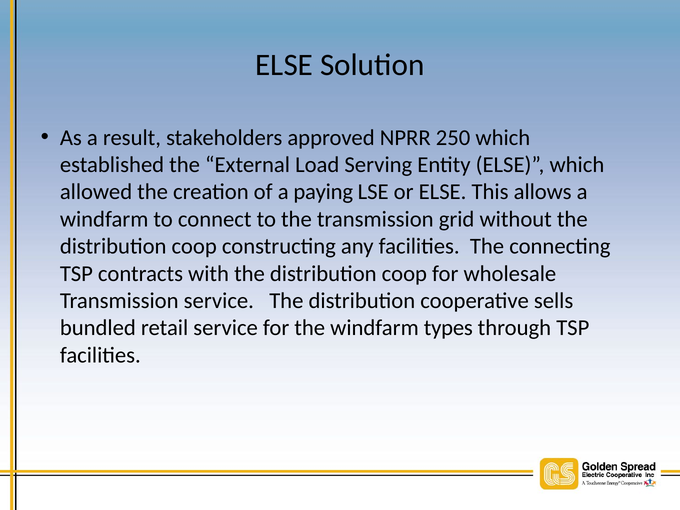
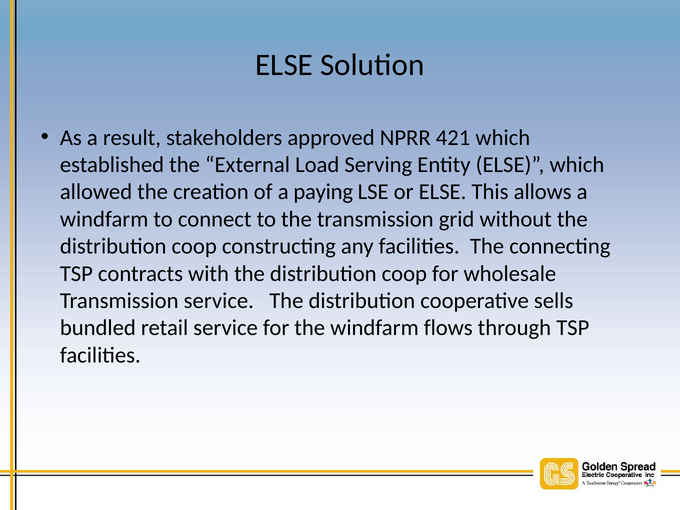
250: 250 -> 421
types: types -> flows
